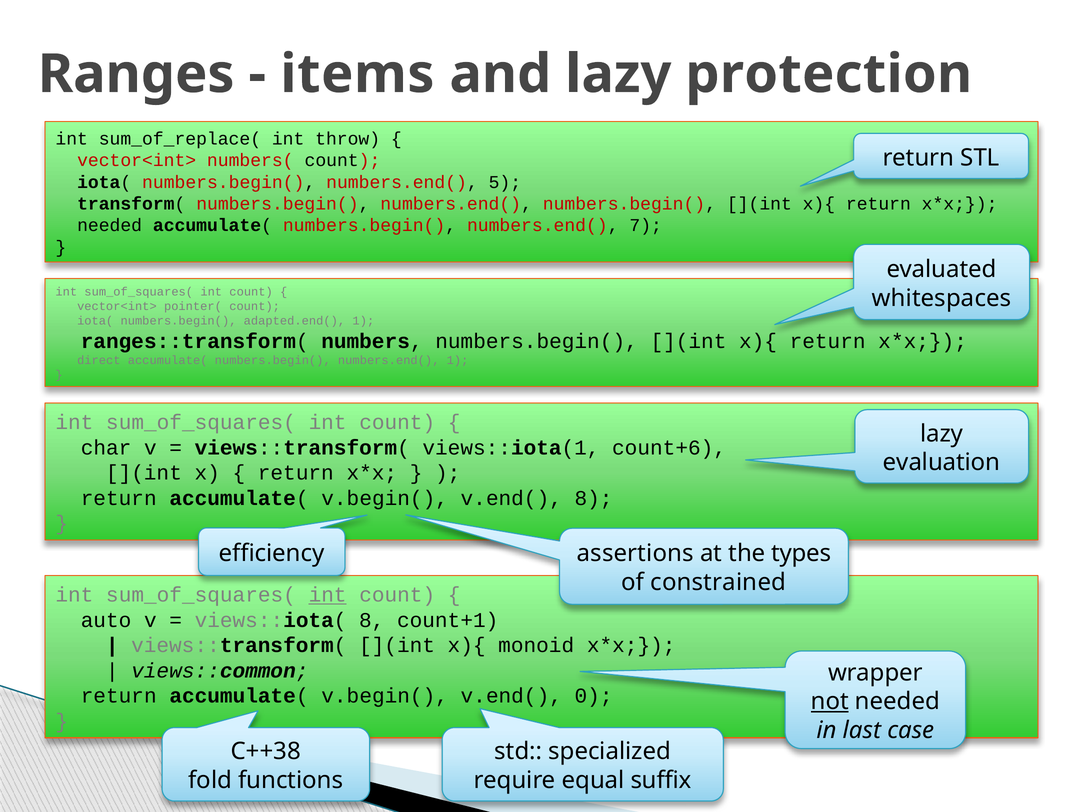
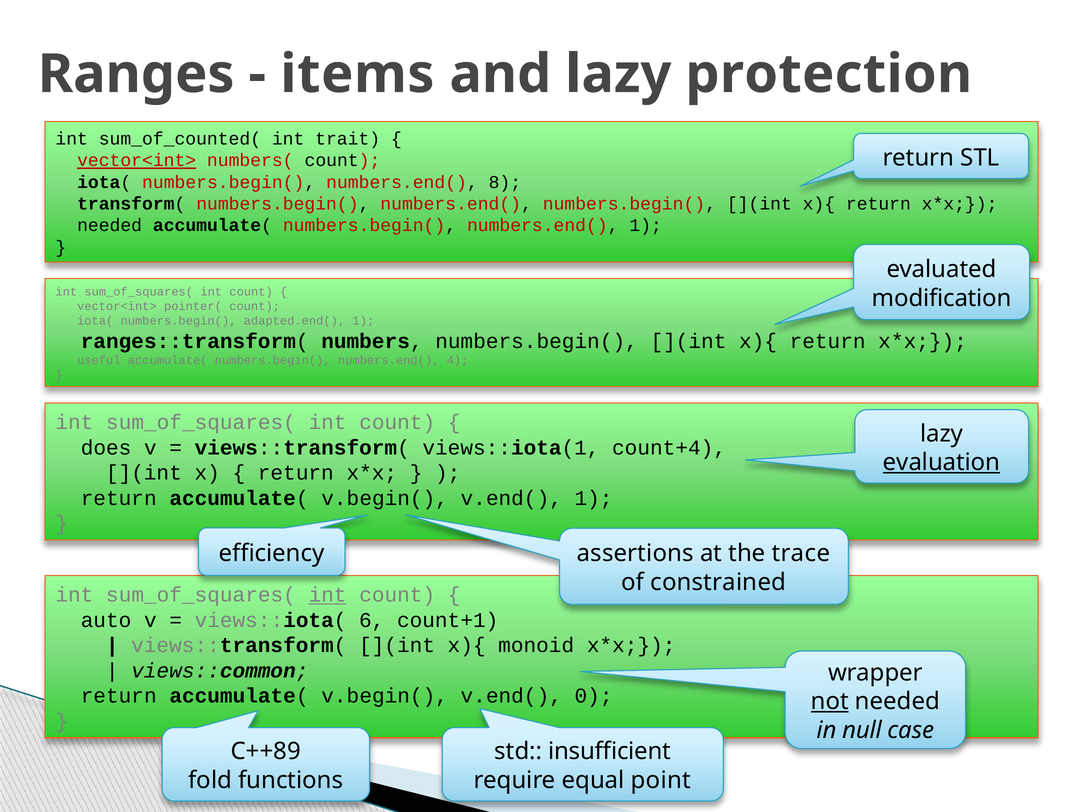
sum_of_replace(: sum_of_replace( -> sum_of_counted(
throw: throw -> trait
vector<int> at (137, 161) underline: none -> present
5: 5 -> 8
numbers.end( 7: 7 -> 1
whitespaces: whitespaces -> modification
direct: direct -> useful
numbers.end( 1: 1 -> 4
char: char -> does
count+6: count+6 -> count+4
evaluation underline: none -> present
v.end( 8: 8 -> 1
types: types -> trace
views::iota( 8: 8 -> 6
last: last -> null
C++38: C++38 -> C++89
specialized: specialized -> insufficient
suffix: suffix -> point
